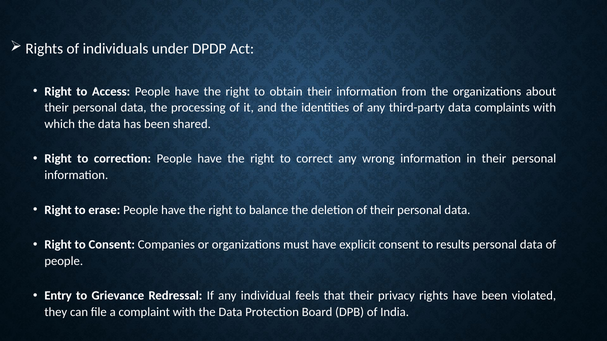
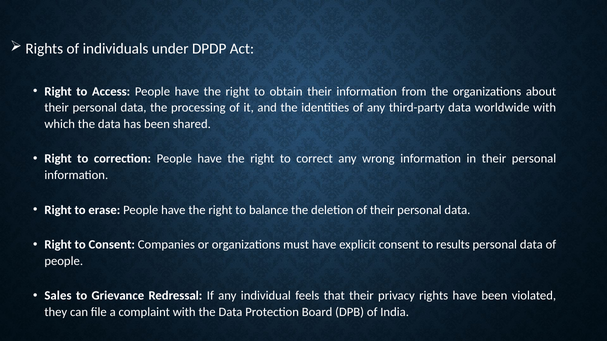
complaints: complaints -> worldwide
Entry: Entry -> Sales
